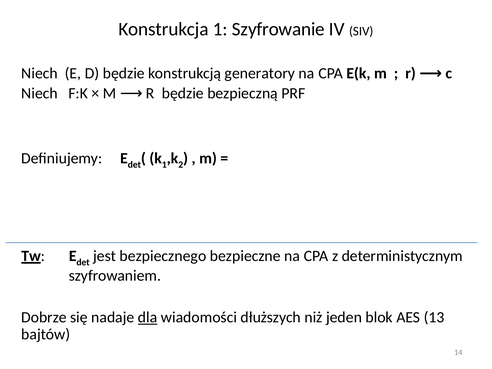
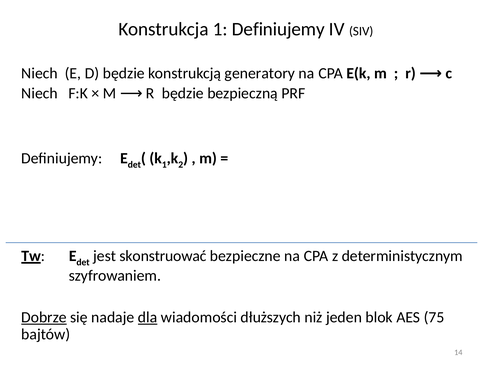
1 Szyfrowanie: Szyfrowanie -> Definiujemy
bezpiecznego: bezpiecznego -> skonstruować
Dobrze underline: none -> present
13: 13 -> 75
